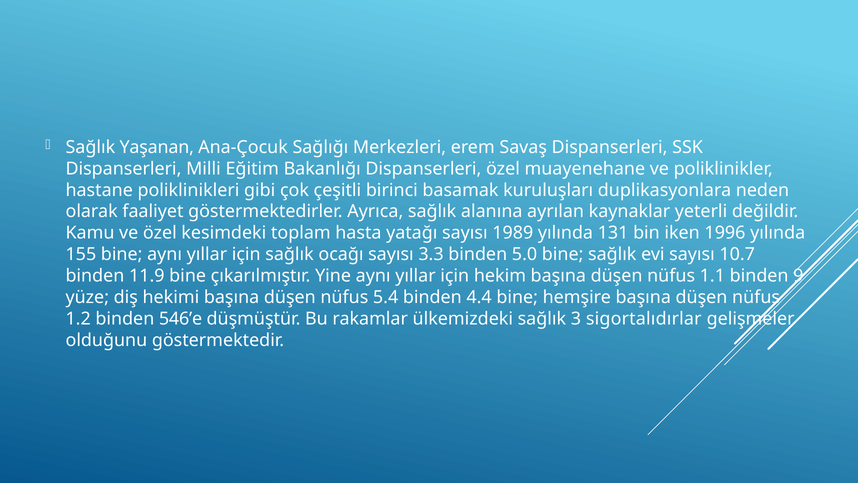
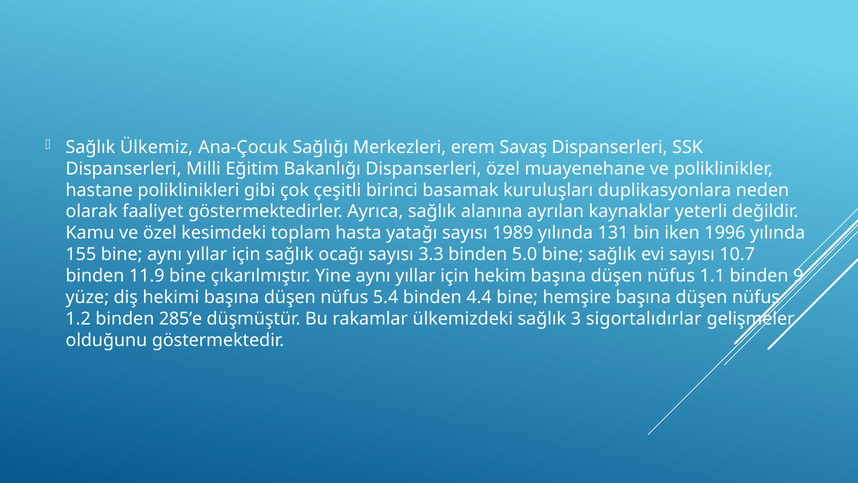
Yaşanan: Yaşanan -> Ülkemiz
546’e: 546’e -> 285’e
